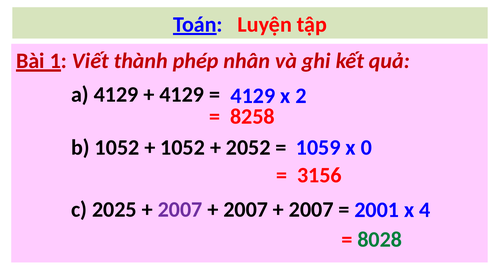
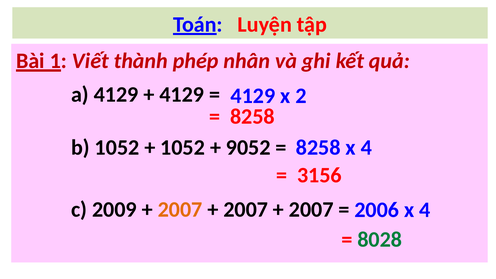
2052: 2052 -> 9052
1059 at (318, 147): 1059 -> 8258
0 at (366, 147): 0 -> 4
2025: 2025 -> 2009
2007 at (180, 209) colour: purple -> orange
2001: 2001 -> 2006
